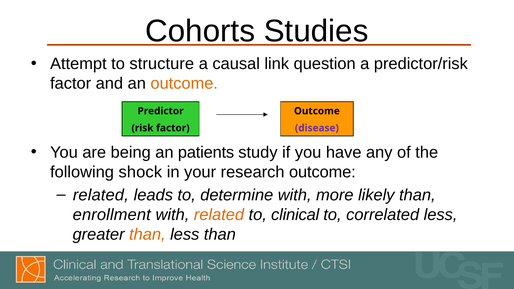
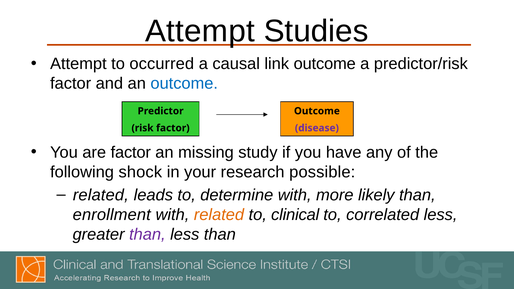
Cohorts at (200, 31): Cohorts -> Attempt
structure: structure -> occurred
link question: question -> outcome
outcome at (184, 84) colour: orange -> blue
are being: being -> factor
patients: patients -> missing
research outcome: outcome -> possible
than at (147, 235) colour: orange -> purple
